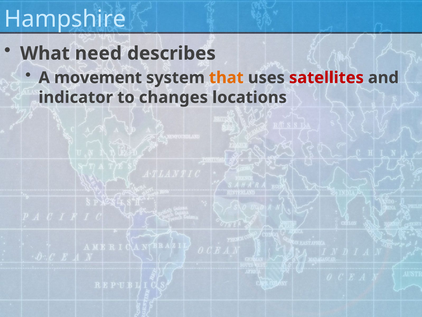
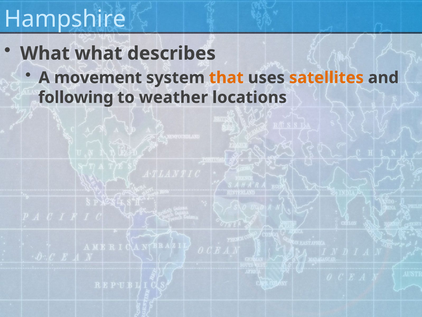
What need: need -> what
satellites colour: red -> orange
indicator: indicator -> following
changes: changes -> weather
